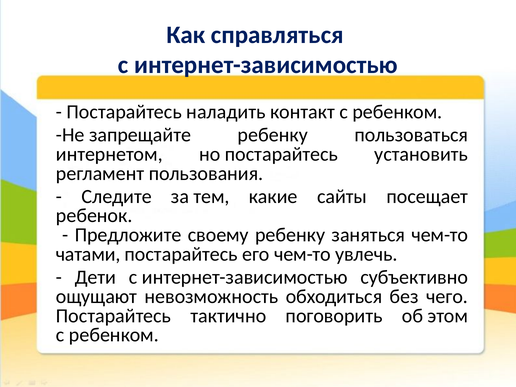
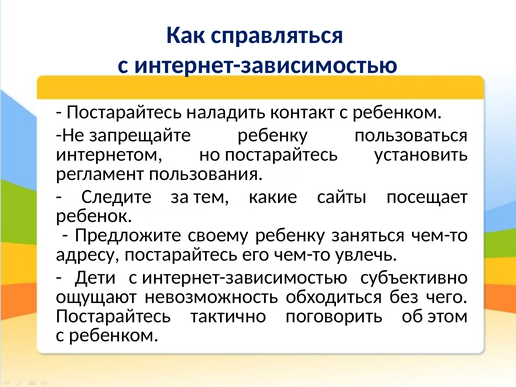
чатами: чатами -> адресу
